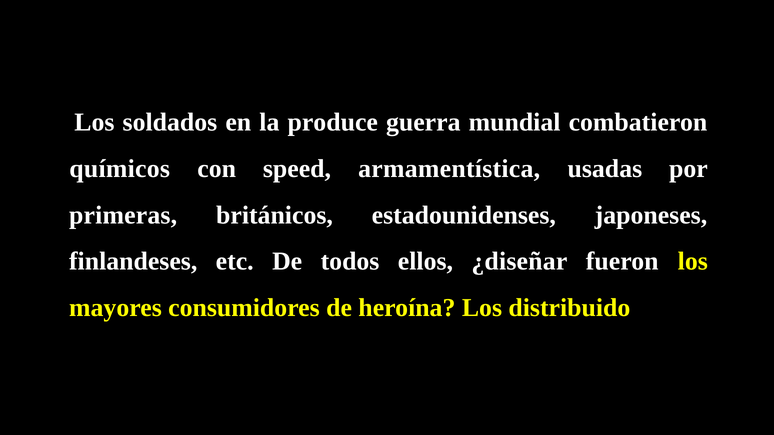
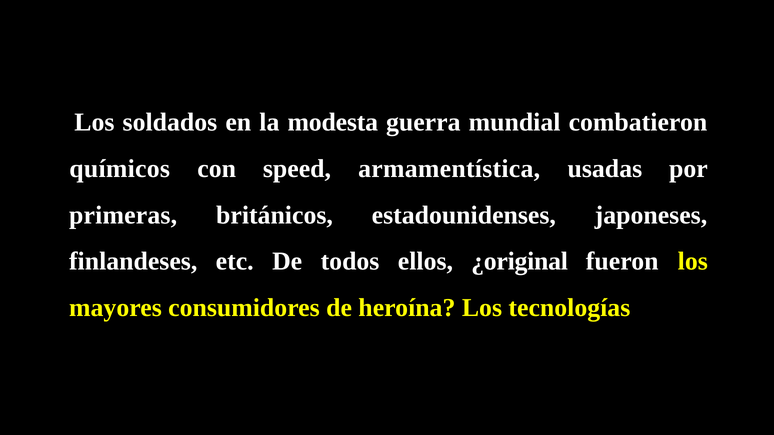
produce: produce -> modesta
¿diseñar: ¿diseñar -> ¿original
distribuido: distribuido -> tecnologías
